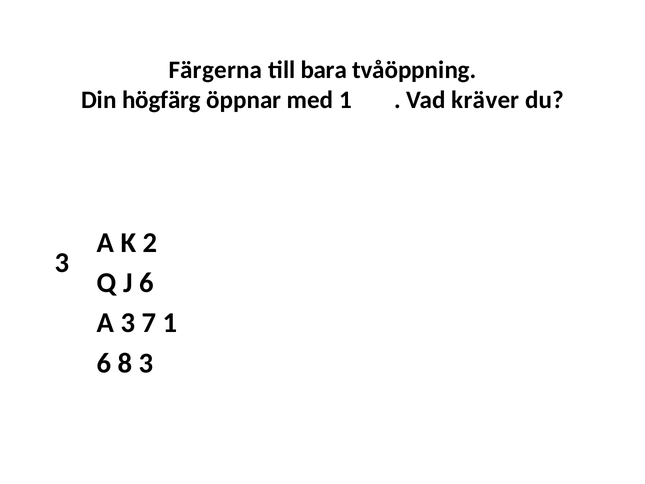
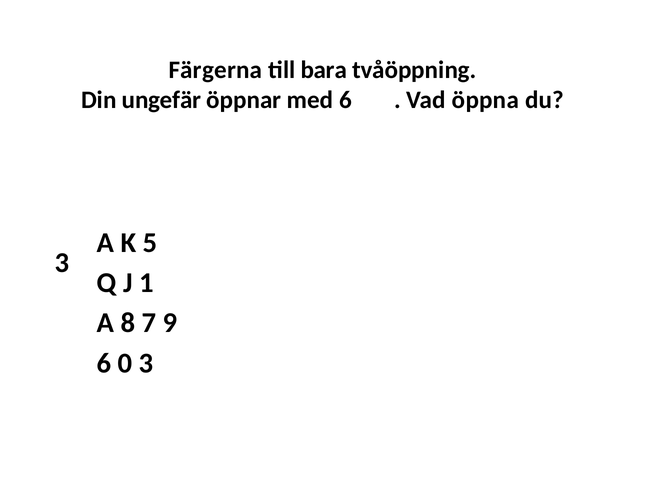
högfärg: högfärg -> ungefär
med 1: 1 -> 6
kräver: kräver -> öppna
2: 2 -> 5
6: 6 -> 1
3 at (128, 323): 3 -> 8
7 1: 1 -> 9
8: 8 -> 0
